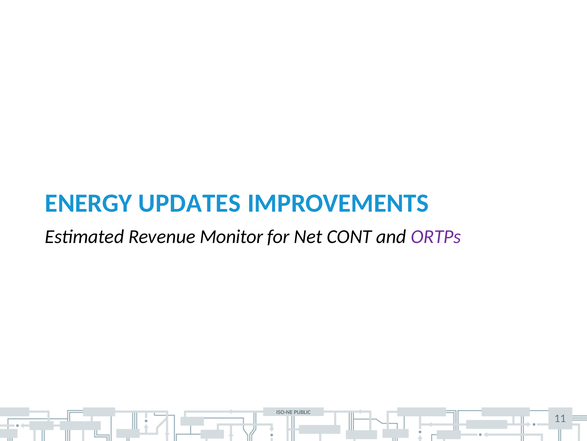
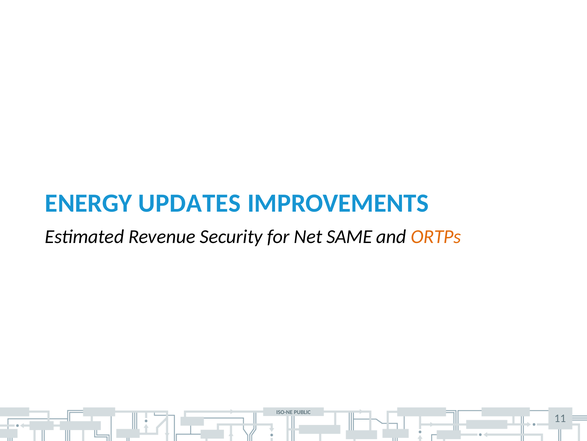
Monitor: Monitor -> Security
CONT: CONT -> SAME
ORTPs colour: purple -> orange
